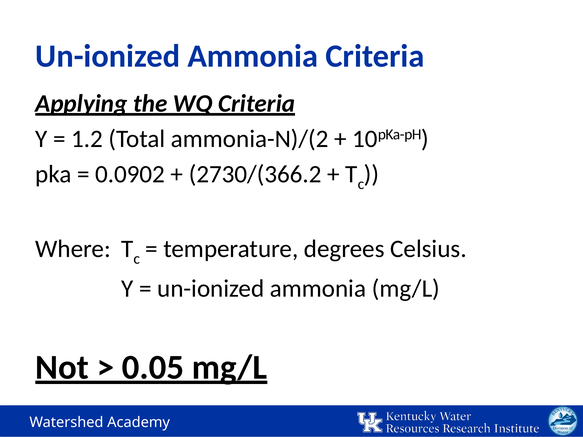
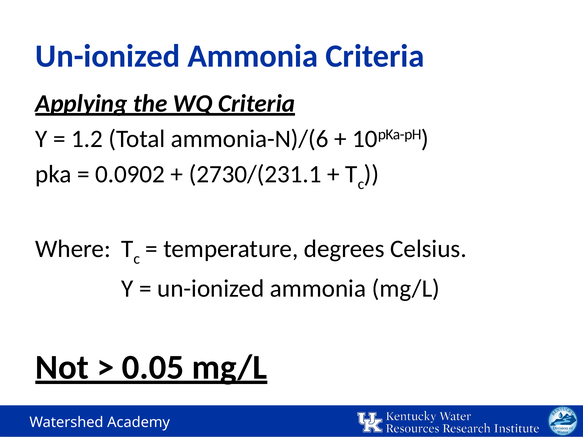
ammonia-N)/(2: ammonia-N)/(2 -> ammonia-N)/(6
2730/(366.2: 2730/(366.2 -> 2730/(231.1
